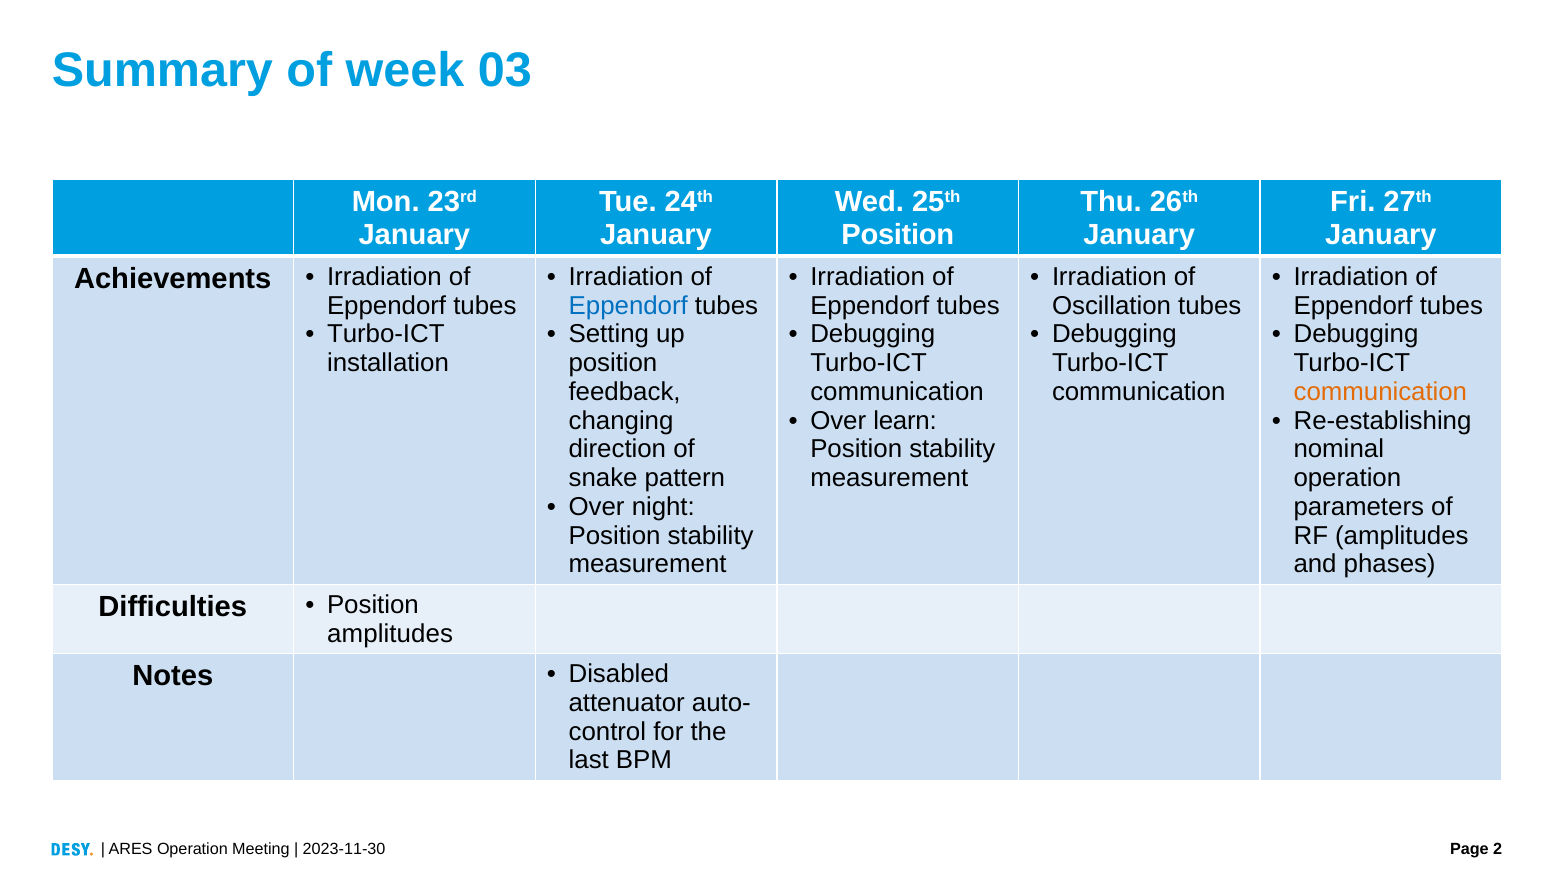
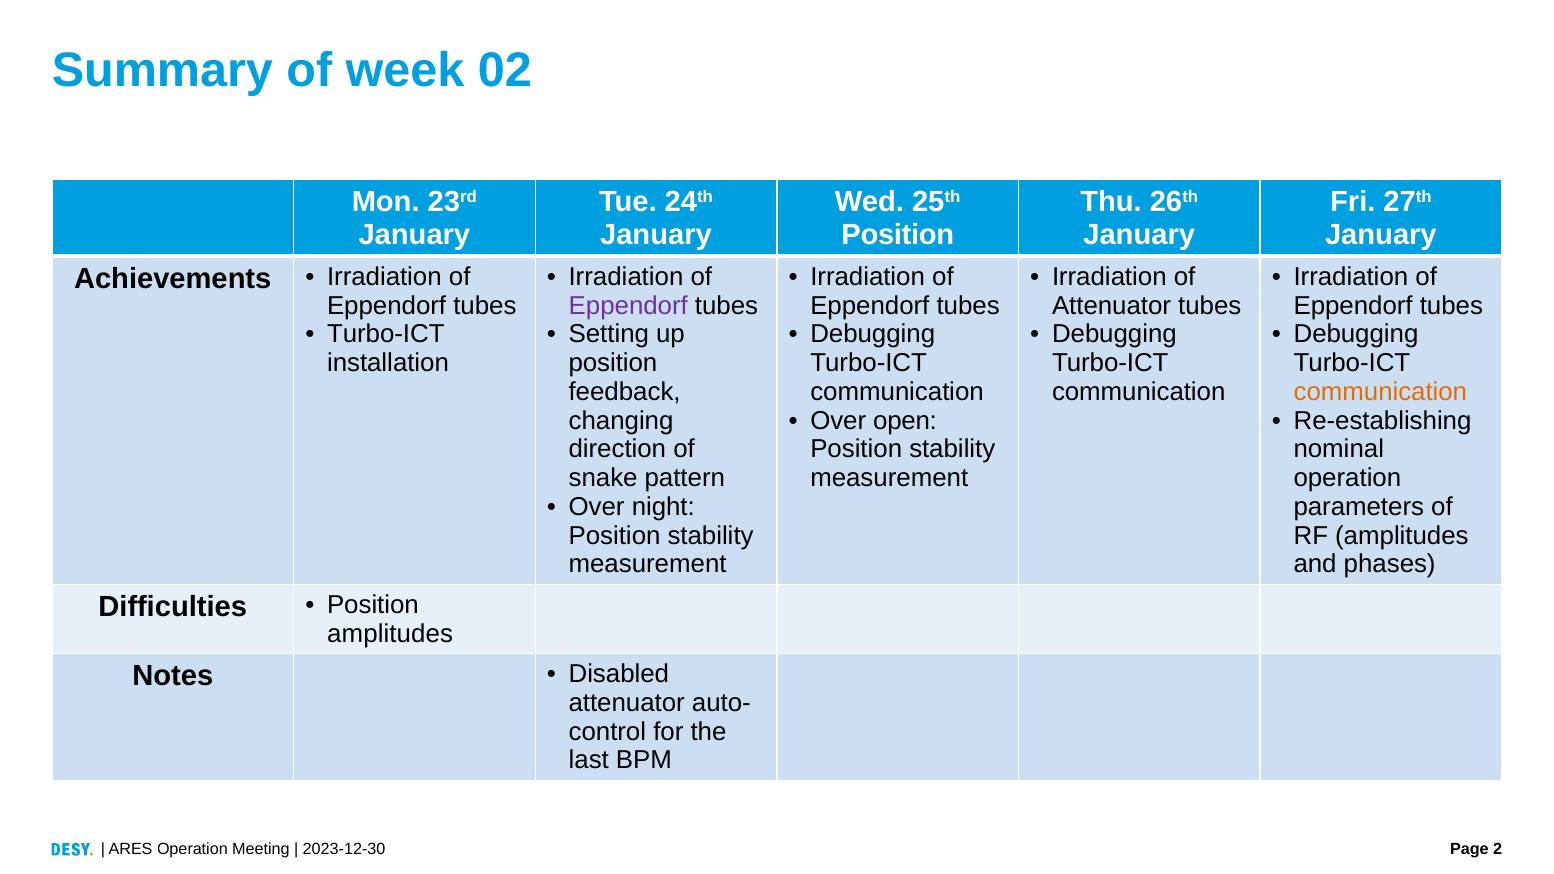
03: 03 -> 02
Eppendorf at (628, 306) colour: blue -> purple
Oscillation at (1112, 306): Oscillation -> Attenuator
learn: learn -> open
2023-11-30: 2023-11-30 -> 2023-12-30
